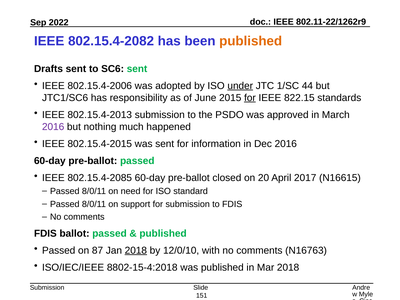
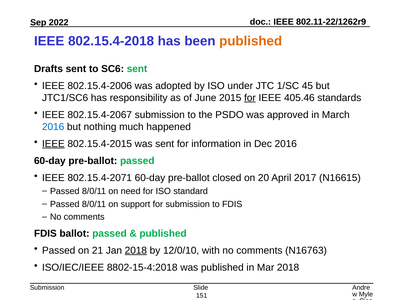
802.15.4-2082: 802.15.4-2082 -> 802.15.4-2018
under underline: present -> none
44: 44 -> 45
822.15: 822.15 -> 405.46
802.15.4-2013: 802.15.4-2013 -> 802.15.4-2067
2016 at (53, 127) colour: purple -> blue
IEEE at (53, 144) underline: none -> present
802.15.4-2085: 802.15.4-2085 -> 802.15.4-2071
87: 87 -> 21
